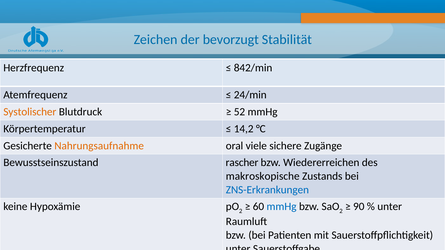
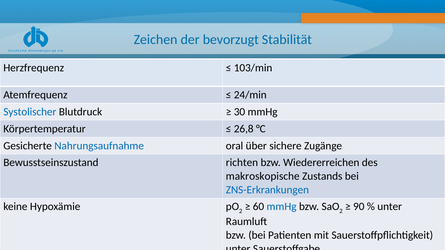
842/min: 842/min -> 103/min
Systolischer colour: orange -> blue
52: 52 -> 30
14,2: 14,2 -> 26,8
Nahrungsaufnahme colour: orange -> blue
viele: viele -> über
rascher: rascher -> richten
